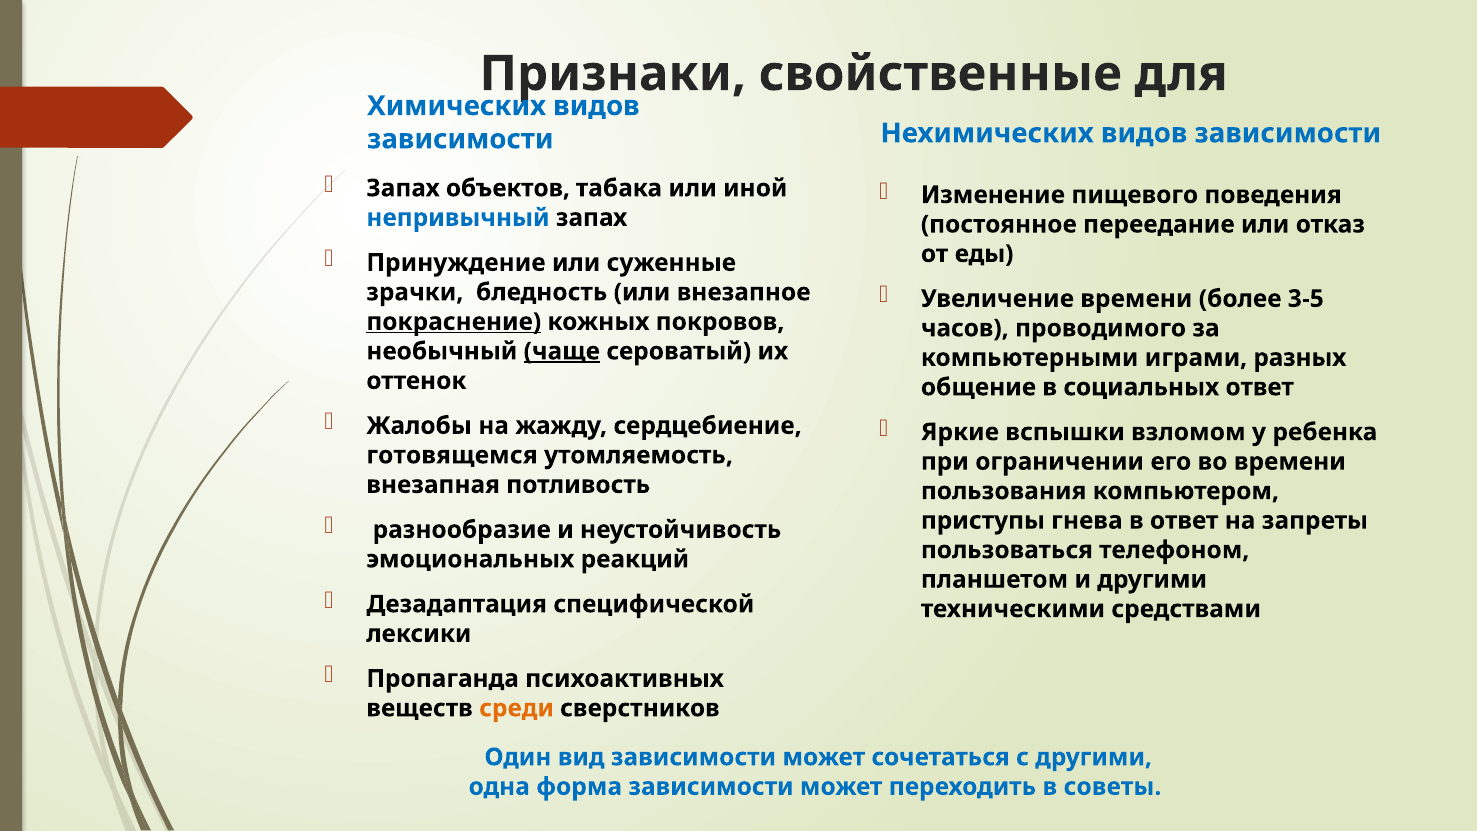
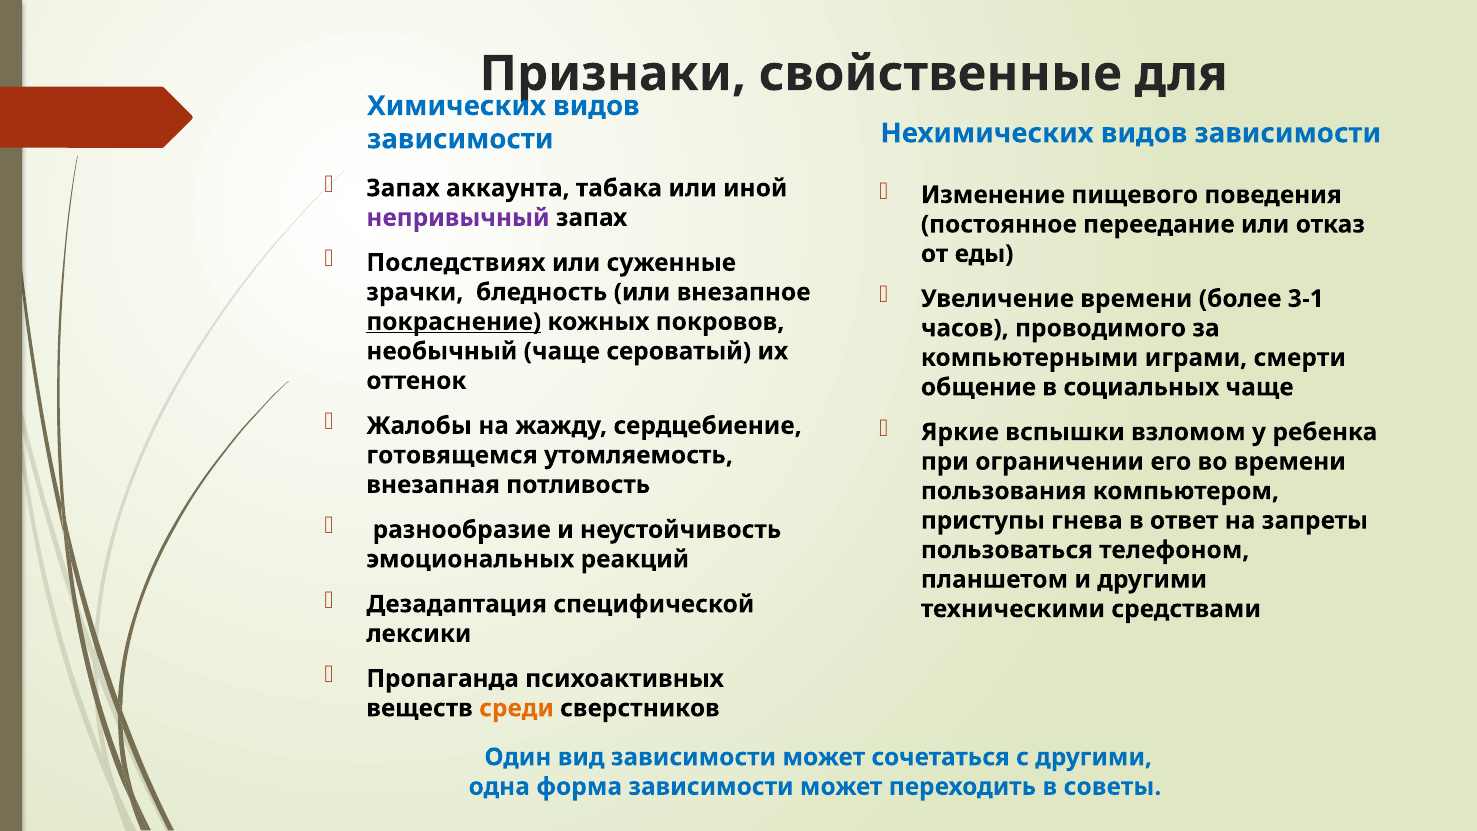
объектов: объектов -> аккаунта
непривычный colour: blue -> purple
Принуждение: Принуждение -> Последствиях
3-5: 3-5 -> 3-1
чаще at (562, 351) underline: present -> none
разных: разных -> смерти
социальных ответ: ответ -> чаще
